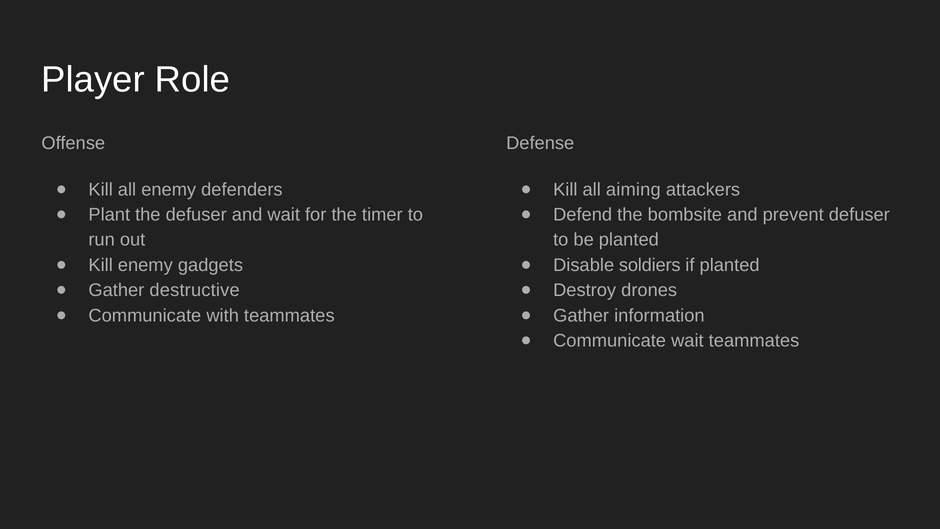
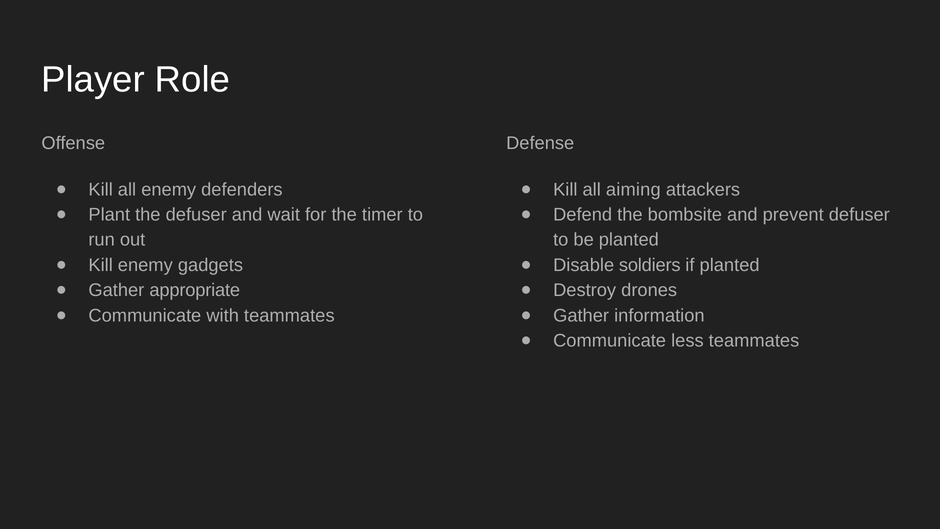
destructive: destructive -> appropriate
Communicate wait: wait -> less
